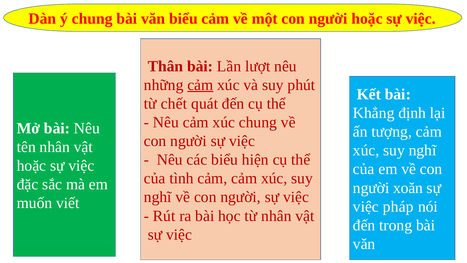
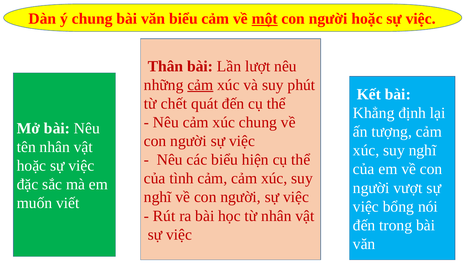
một underline: none -> present
xoăn: xoăn -> vượt
pháp: pháp -> bổng
